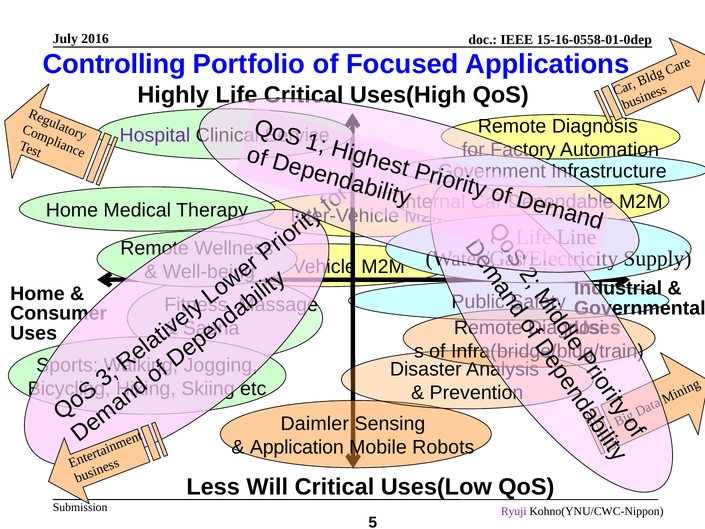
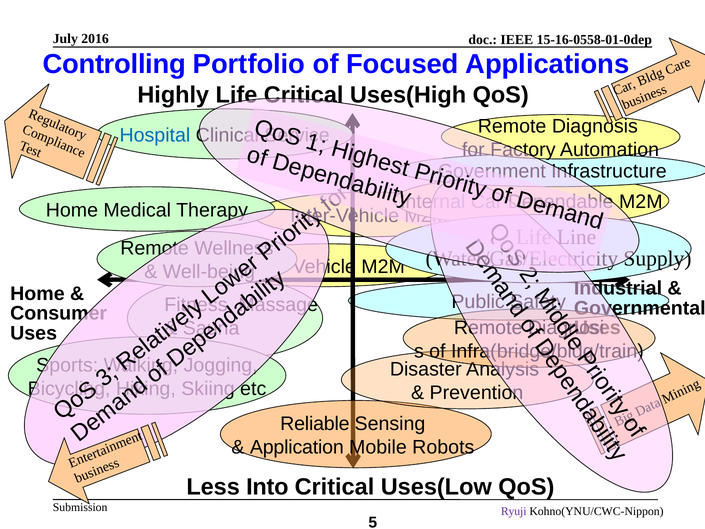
Hospital colour: purple -> blue
Daimler: Daimler -> Reliable
Will: Will -> Into
